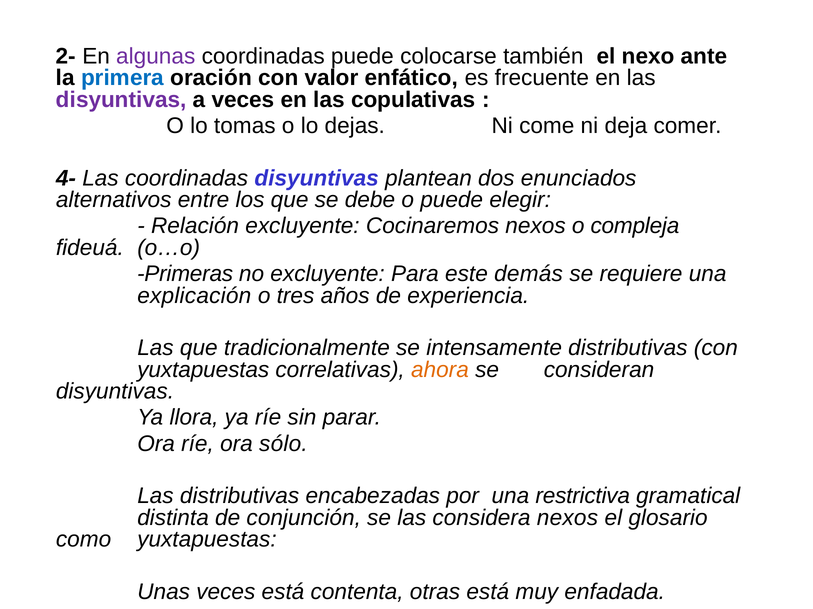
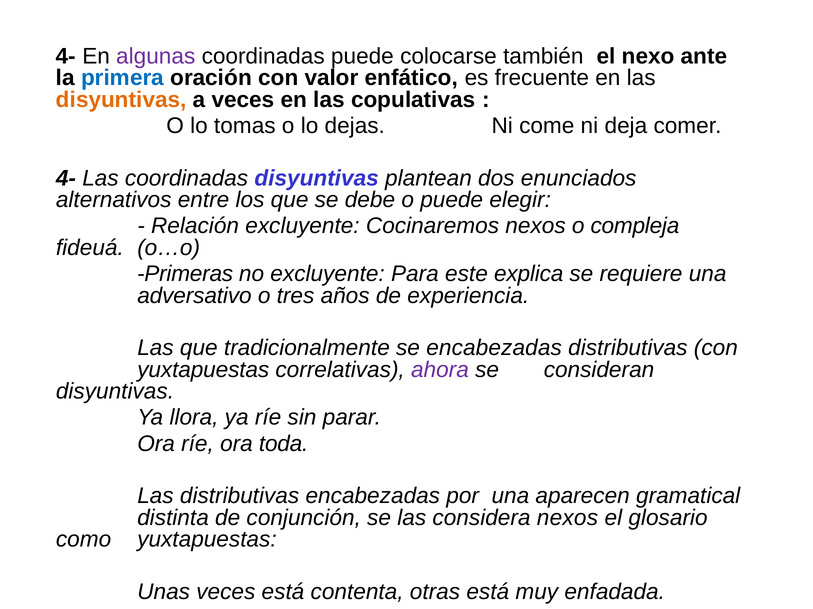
2- at (66, 56): 2- -> 4-
disyuntivas at (121, 100) colour: purple -> orange
demás: demás -> explica
explicación: explicación -> adversativo
se intensamente: intensamente -> encabezadas
ahora colour: orange -> purple
sólo: sólo -> toda
restrictiva: restrictiva -> aparecen
